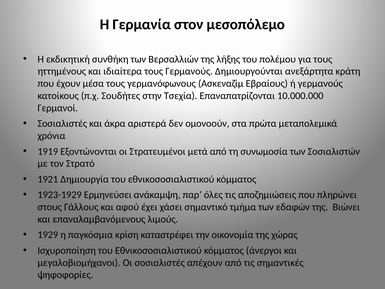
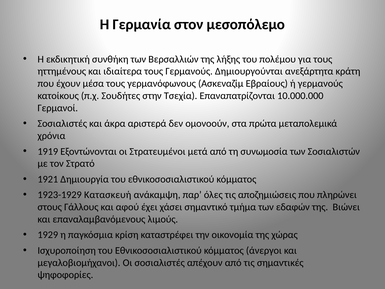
Ερμηνεύσει: Ερμηνεύσει -> Κατασκευή
